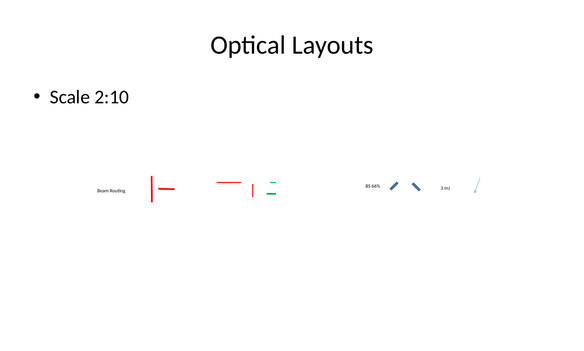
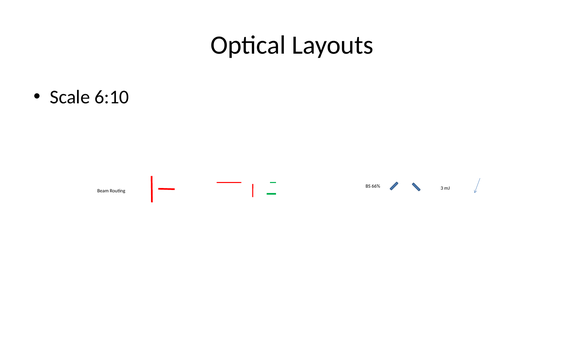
2:10: 2:10 -> 6:10
